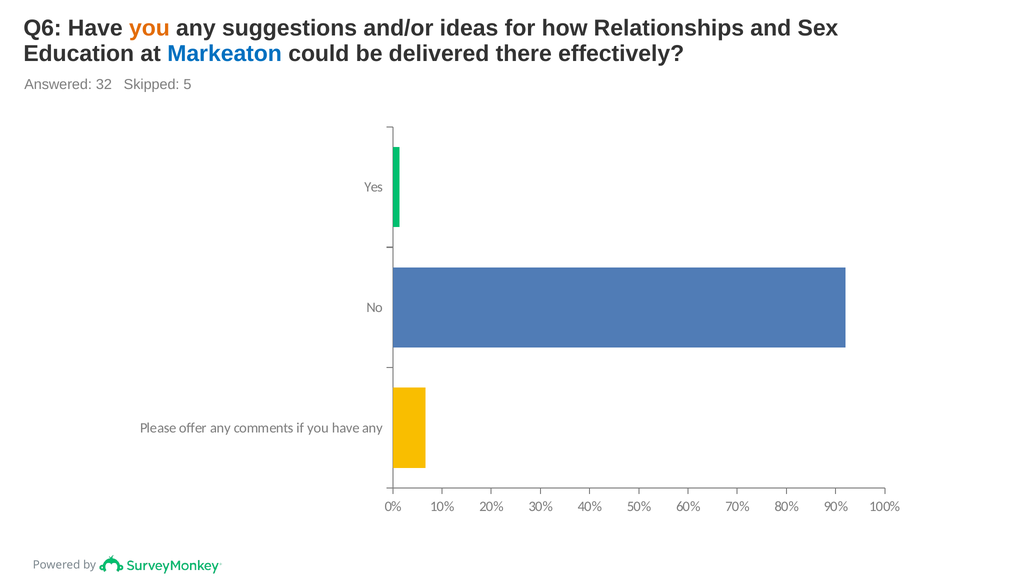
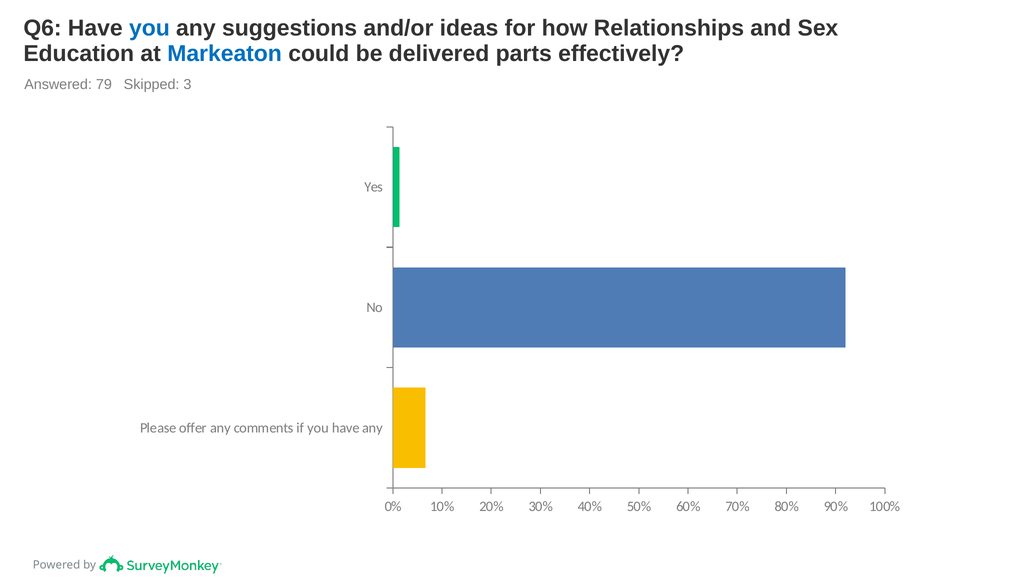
you at (149, 28) colour: orange -> blue
there: there -> parts
32: 32 -> 79
5: 5 -> 3
